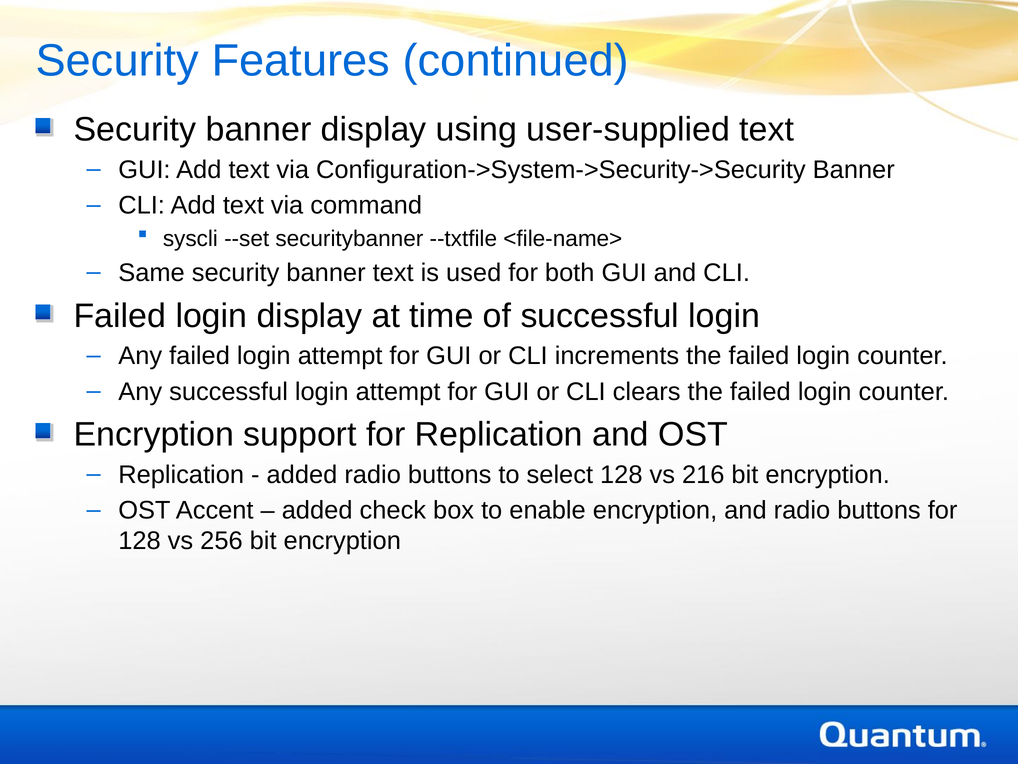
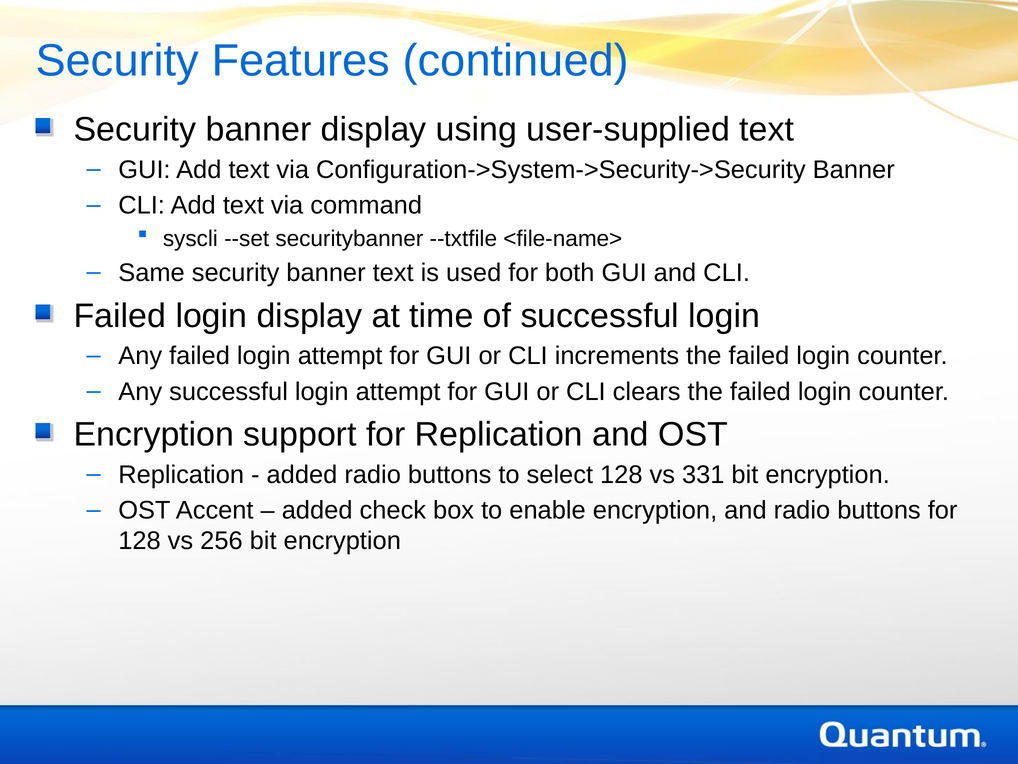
216: 216 -> 331
